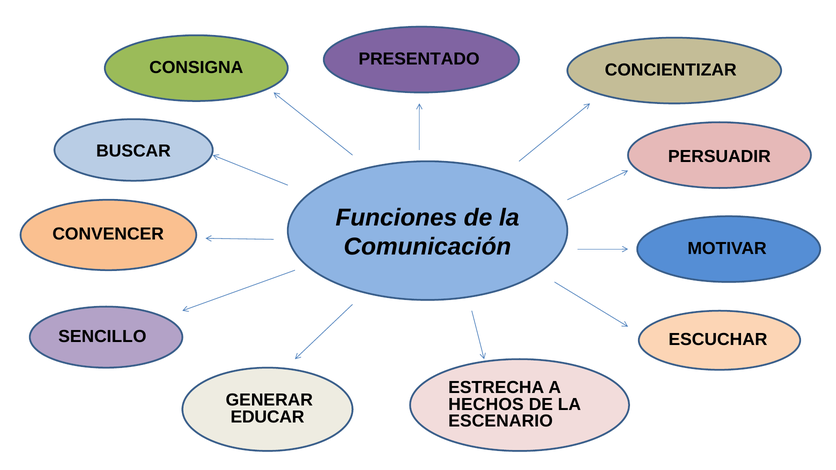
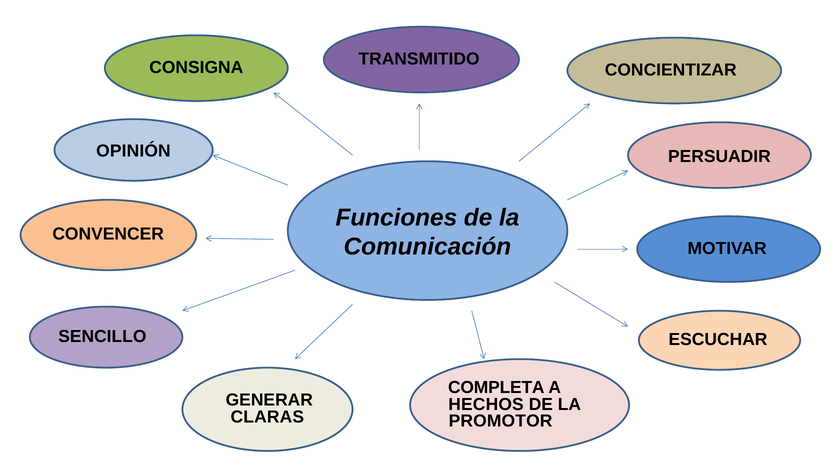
PRESENTADO: PRESENTADO -> TRANSMITIDO
BUSCAR: BUSCAR -> OPINIÓN
ESTRECHA: ESTRECHA -> COMPLETA
EDUCAR: EDUCAR -> CLARAS
ESCENARIO: ESCENARIO -> PROMOTOR
